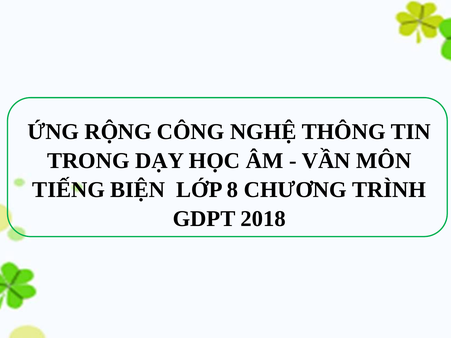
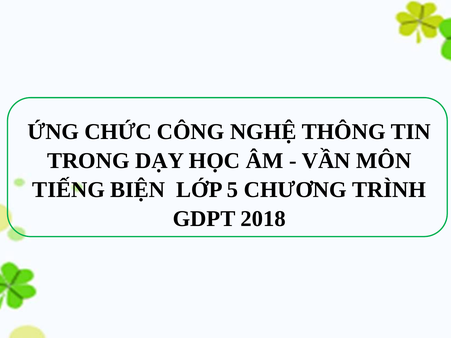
RỘNG: RỘNG -> CHỨC
8: 8 -> 5
